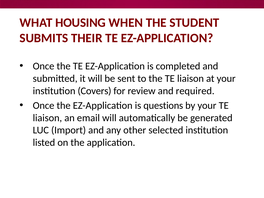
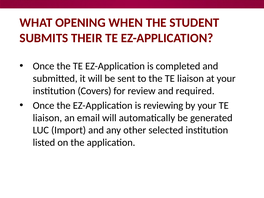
HOUSING: HOUSING -> OPENING
questions: questions -> reviewing
